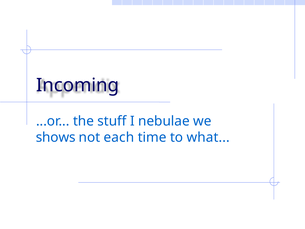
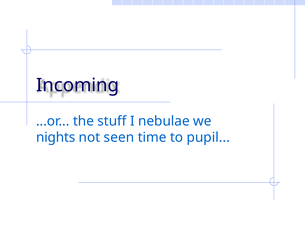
shows: shows -> nights
each: each -> seen
what: what -> pupil
